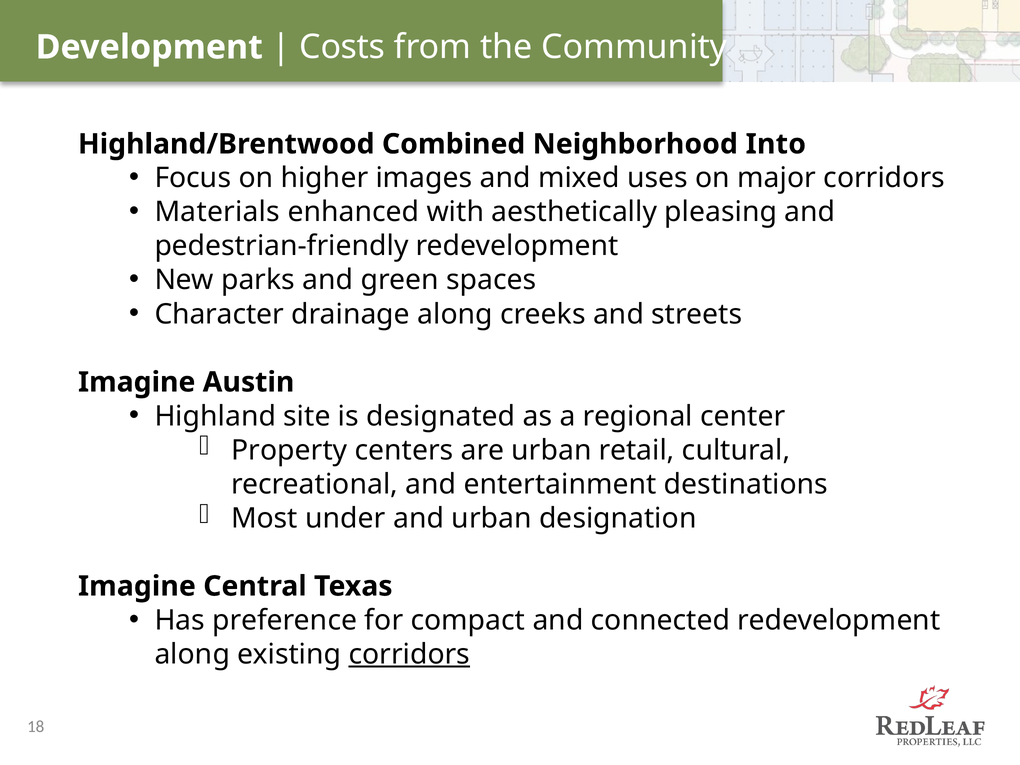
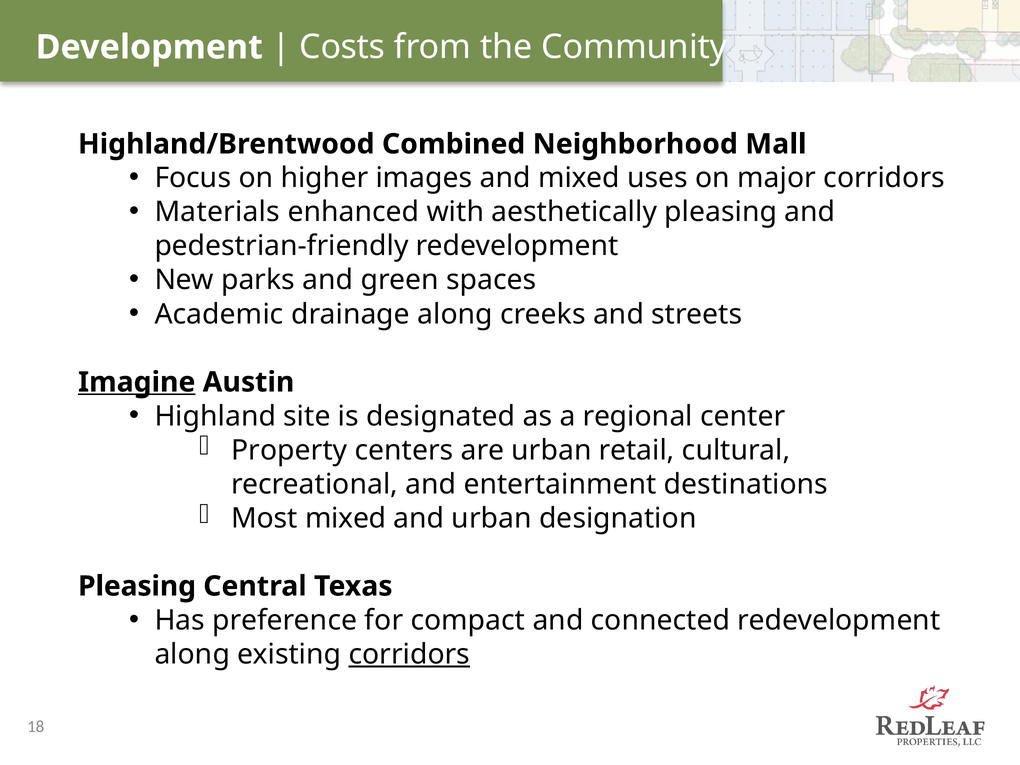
Into: Into -> Mall
Character: Character -> Academic
Imagine at (137, 382) underline: none -> present
Most under: under -> mixed
Imagine at (137, 586): Imagine -> Pleasing
